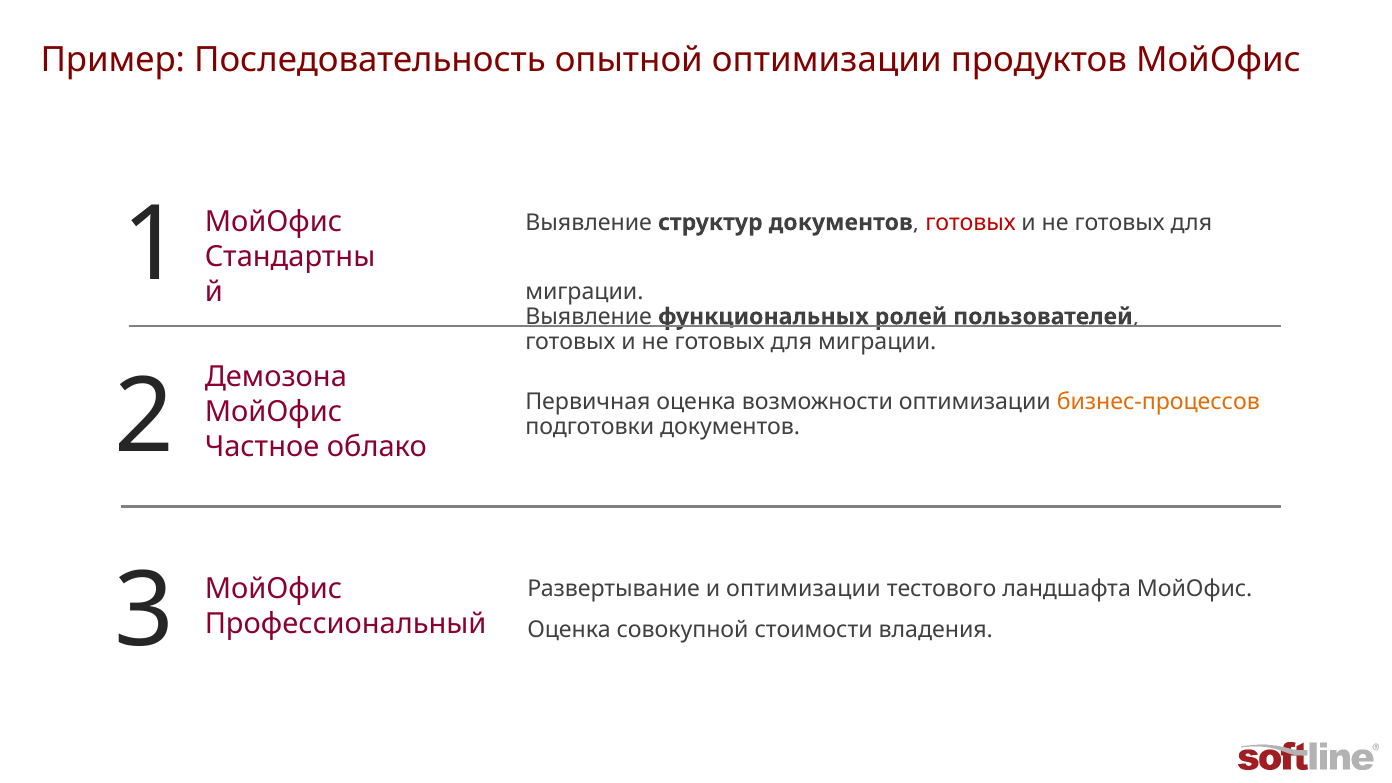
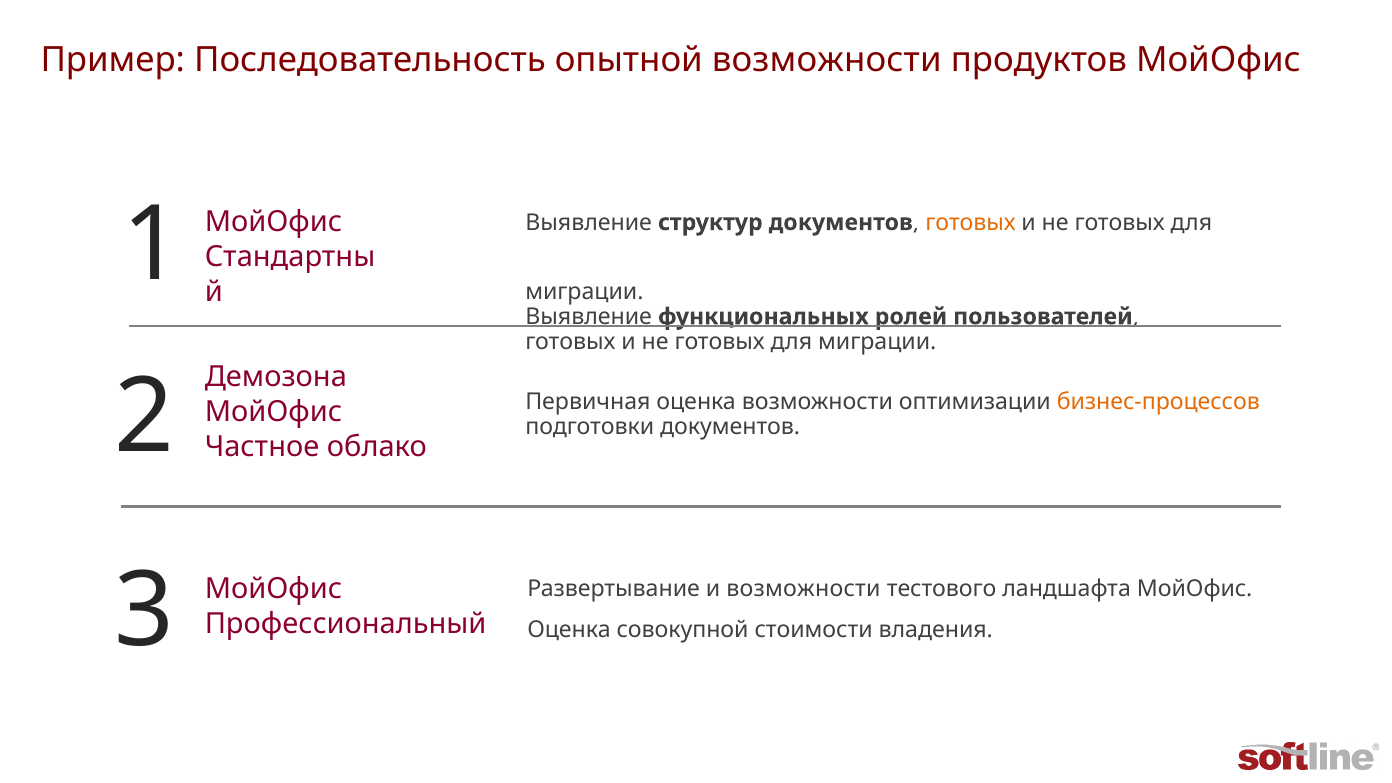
опытной оптимизации: оптимизации -> возможности
готовых at (970, 222) colour: red -> orange
и оптимизации: оптимизации -> возможности
